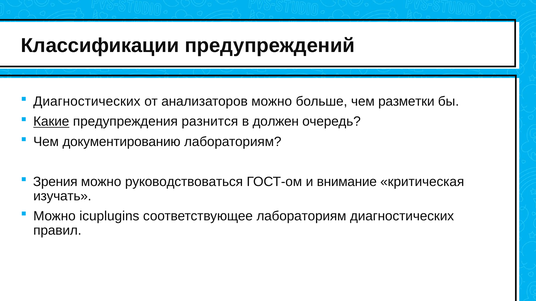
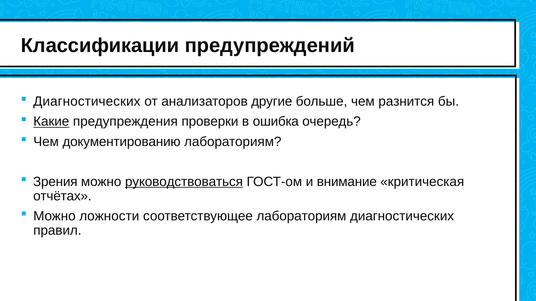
анализаторов можно: можно -> другие
разметки: разметки -> разнится
разнится: разнится -> проверки
должен: должен -> ошибка
руководствоваться underline: none -> present
изучать: изучать -> отчётах
icuplugins: icuplugins -> ложности
